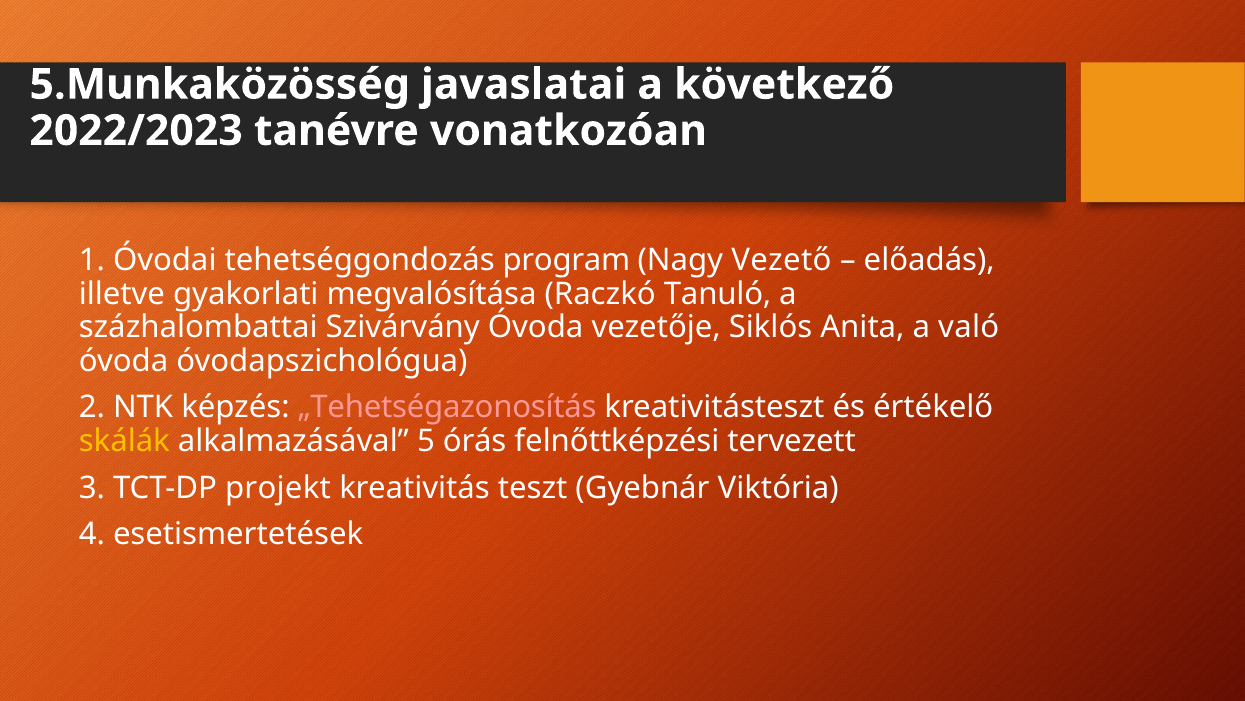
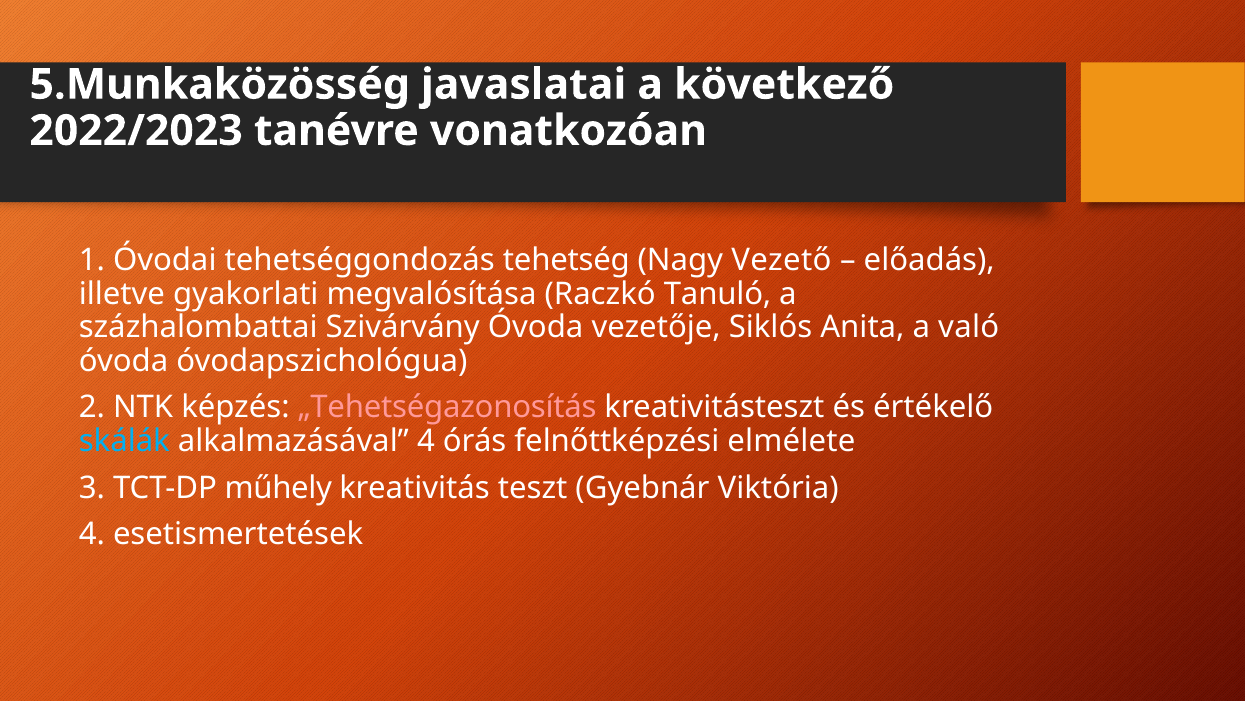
program: program -> tehetség
skálák colour: yellow -> light blue
alkalmazásával 5: 5 -> 4
tervezett: tervezett -> elmélete
projekt: projekt -> műhely
